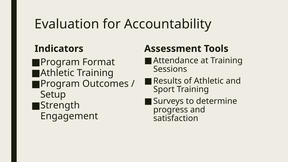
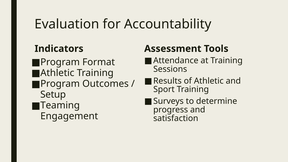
Strength: Strength -> Teaming
